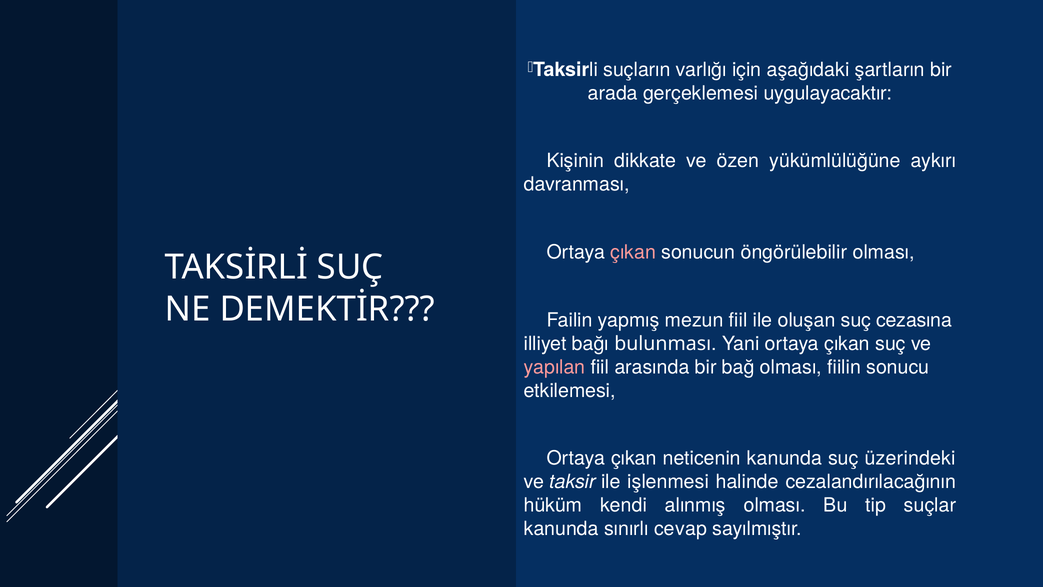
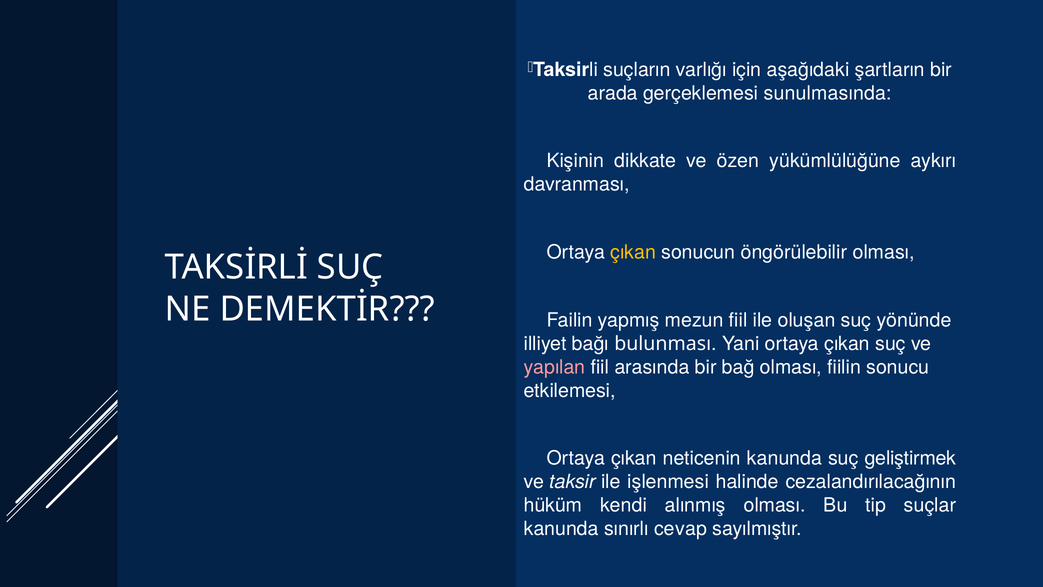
uygulayacaktır: uygulayacaktır -> sunulmasında
çıkan at (633, 252) colour: pink -> yellow
cezasına: cezasına -> yönünde
üzerindeki: üzerindeki -> geliştirmek
